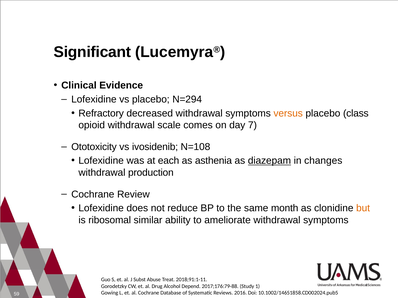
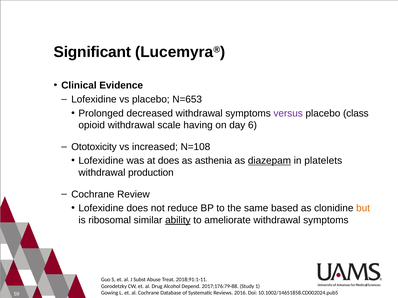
N=294: N=294 -> N=653
Refractory: Refractory -> Prolonged
versus colour: orange -> purple
comes: comes -> having
7: 7 -> 6
ivosidenib: ivosidenib -> increased
at each: each -> does
changes: changes -> platelets
month: month -> based
ability underline: none -> present
